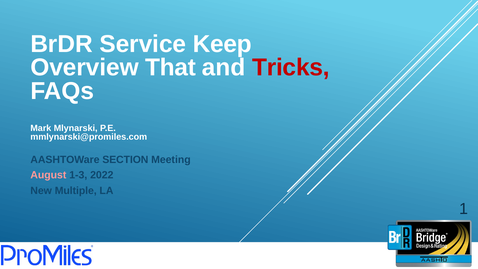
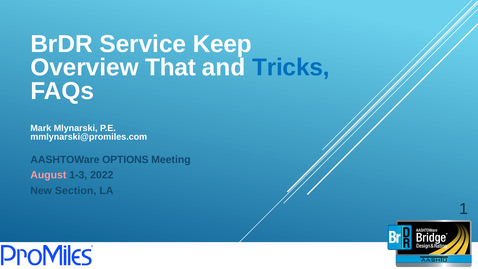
Tricks colour: red -> blue
SECTION: SECTION -> OPTIONS
Multiple: Multiple -> Section
